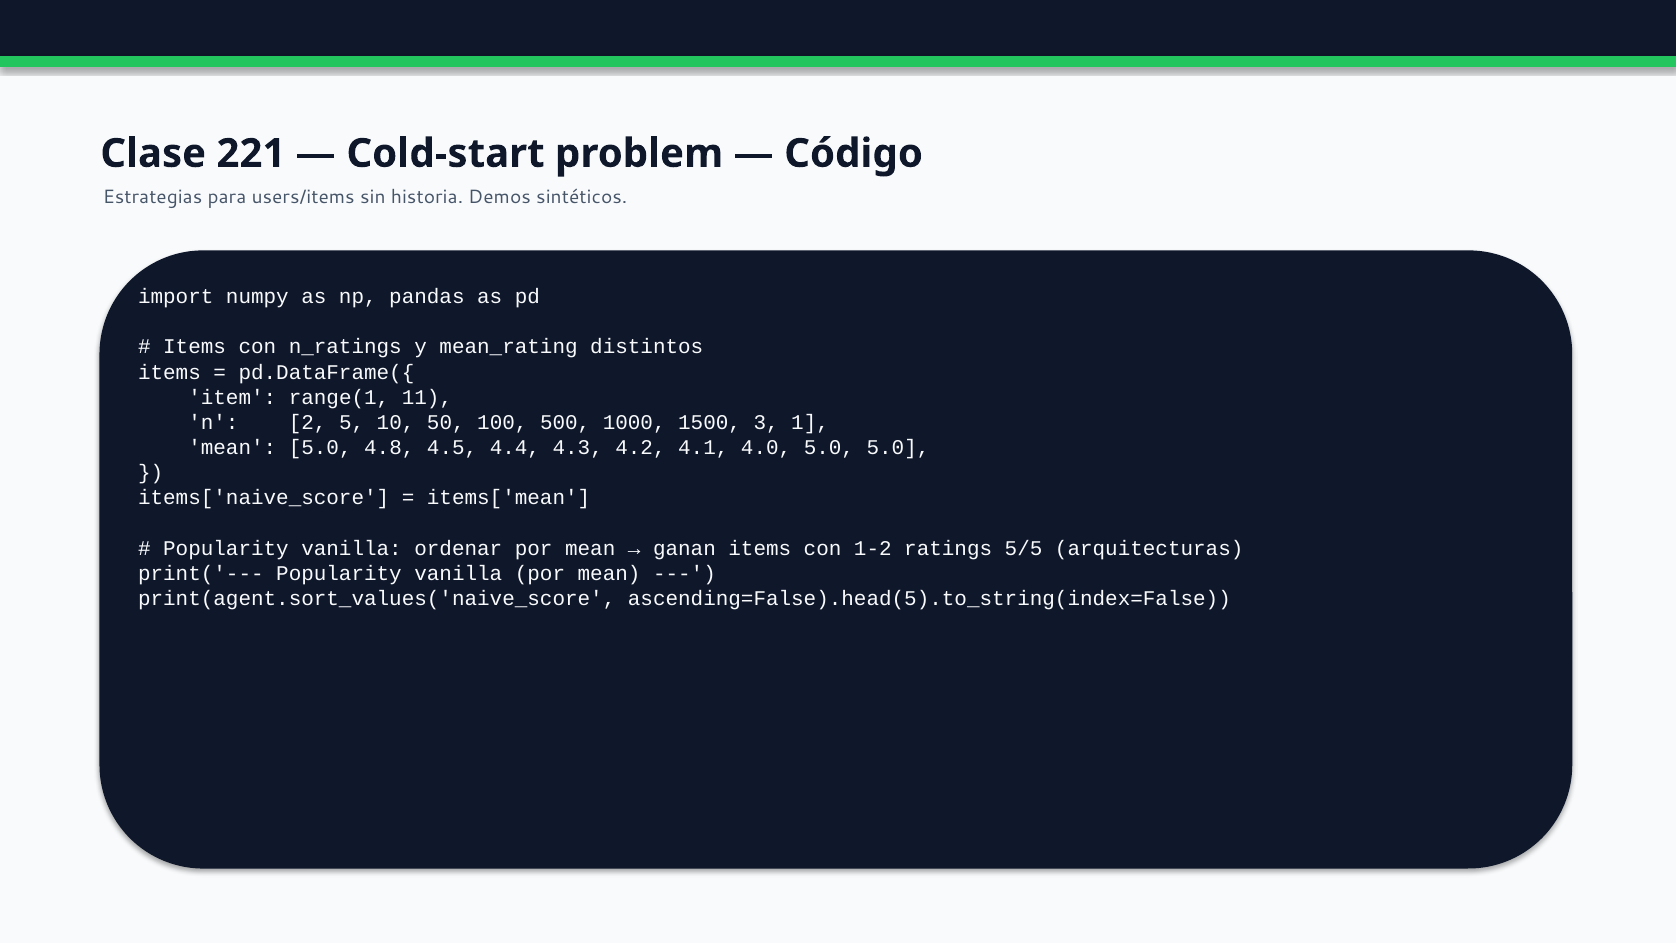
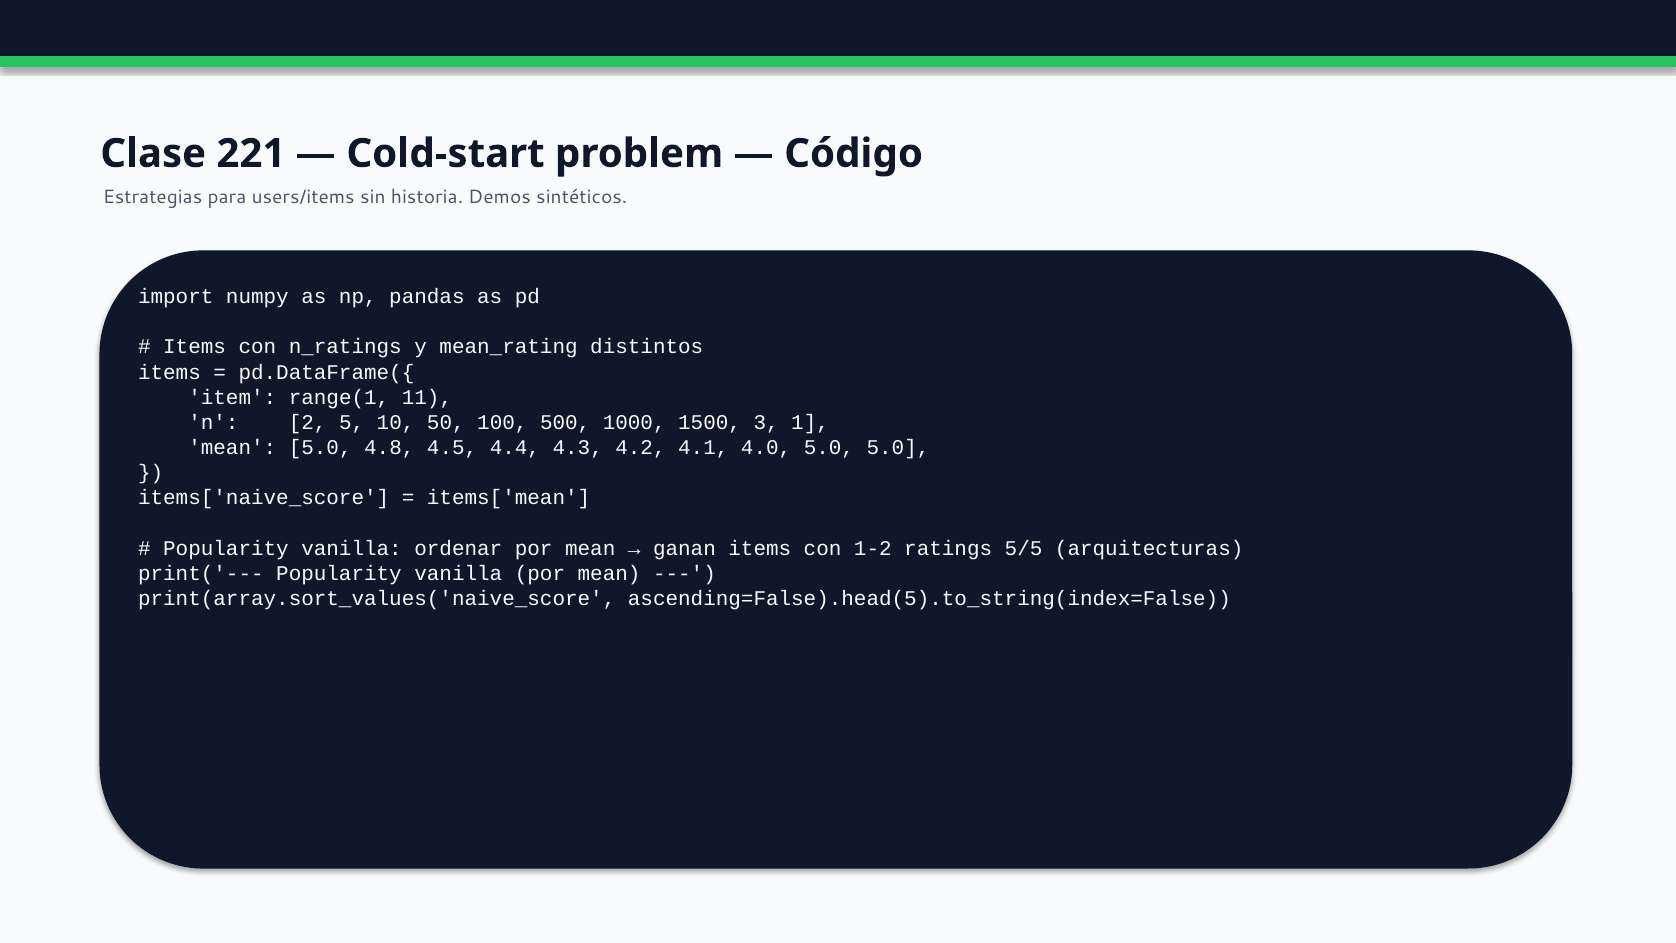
print(agent.sort_values('naive_score: print(agent.sort_values('naive_score -> print(array.sort_values('naive_score
